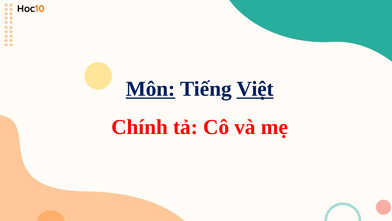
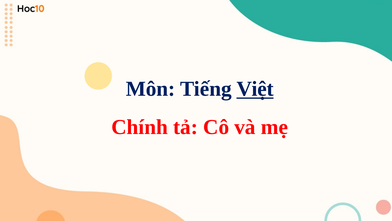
Môn underline: present -> none
